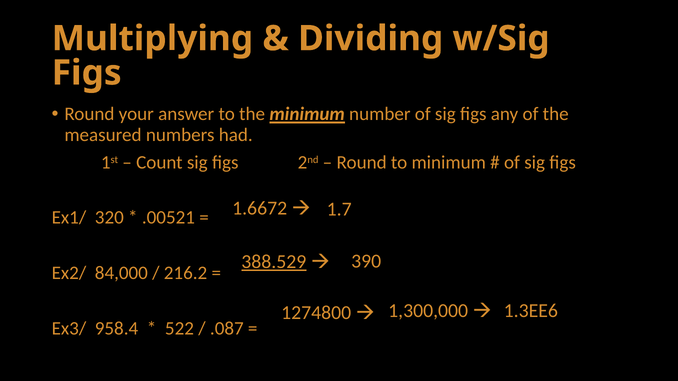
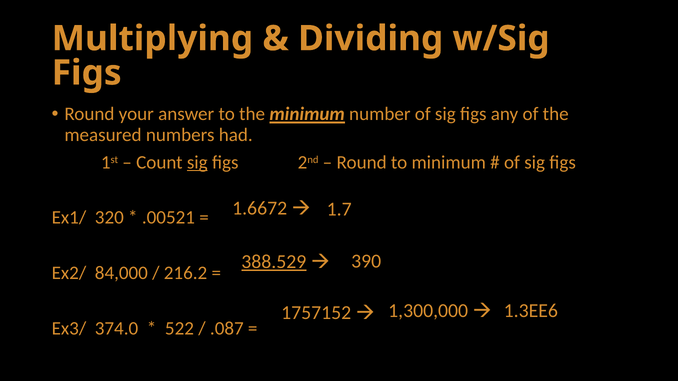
sig at (197, 163) underline: none -> present
1274800: 1274800 -> 1757152
958.4: 958.4 -> 374.0
